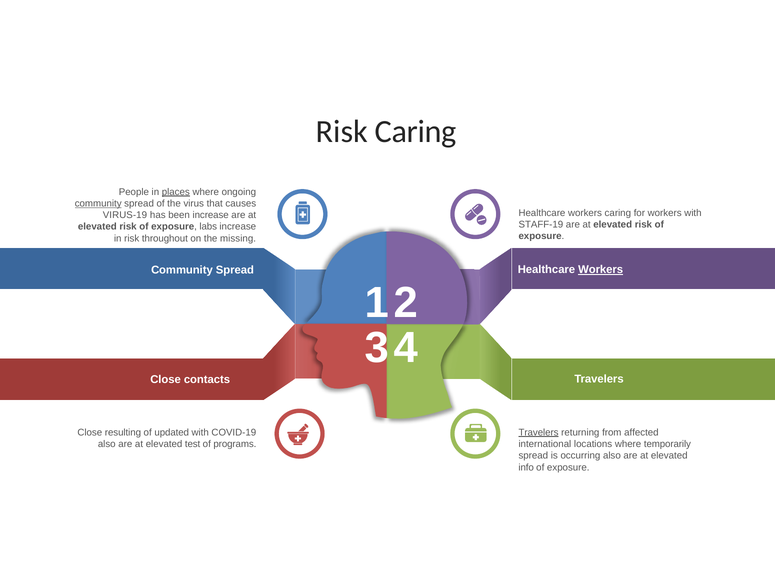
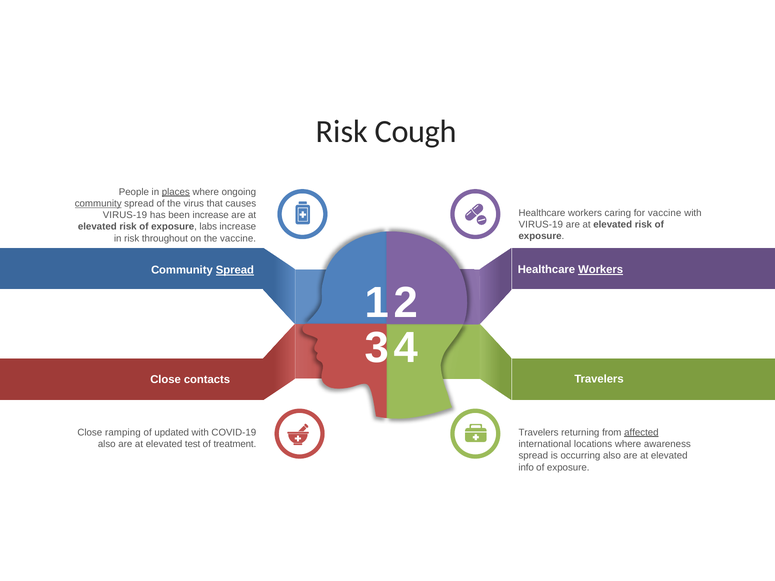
Risk Caring: Caring -> Cough
for workers: workers -> vaccine
STAFF-19 at (541, 225): STAFF-19 -> VIRUS-19
the missing: missing -> vaccine
Spread at (235, 270) underline: none -> present
resulting: resulting -> ramping
Travelers at (539, 433) underline: present -> none
affected underline: none -> present
programs: programs -> treatment
temporarily: temporarily -> awareness
